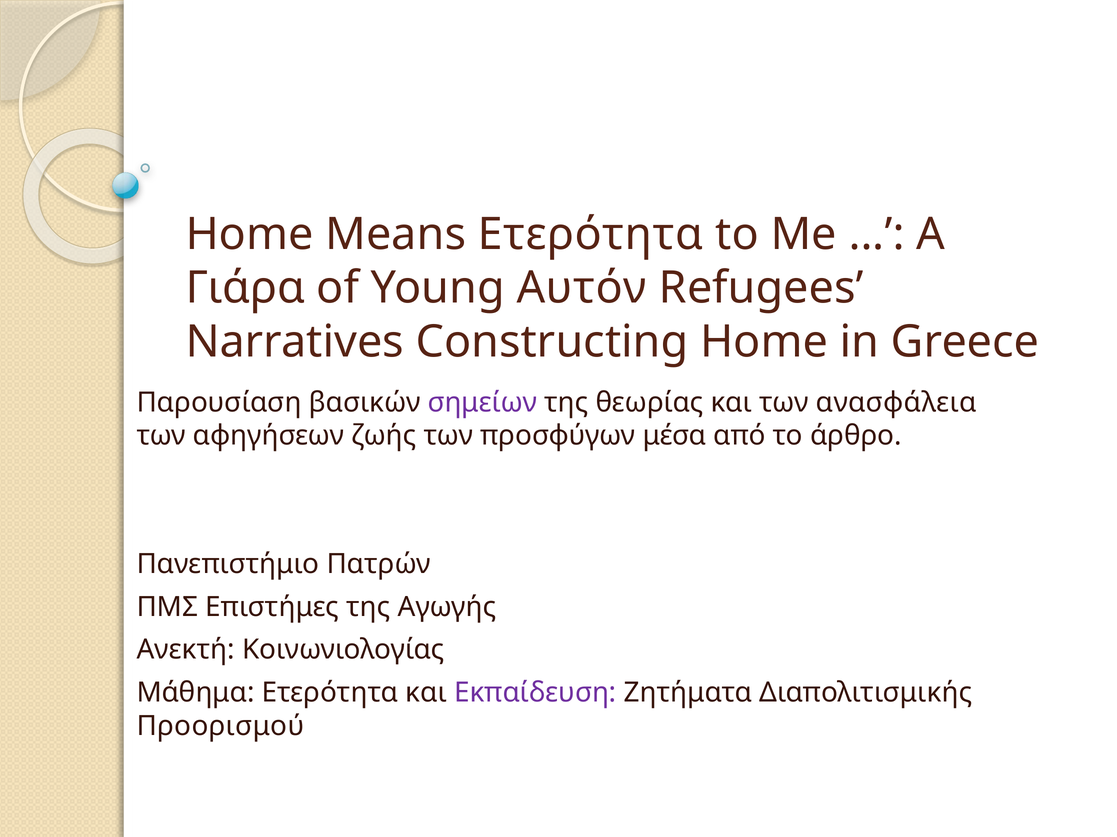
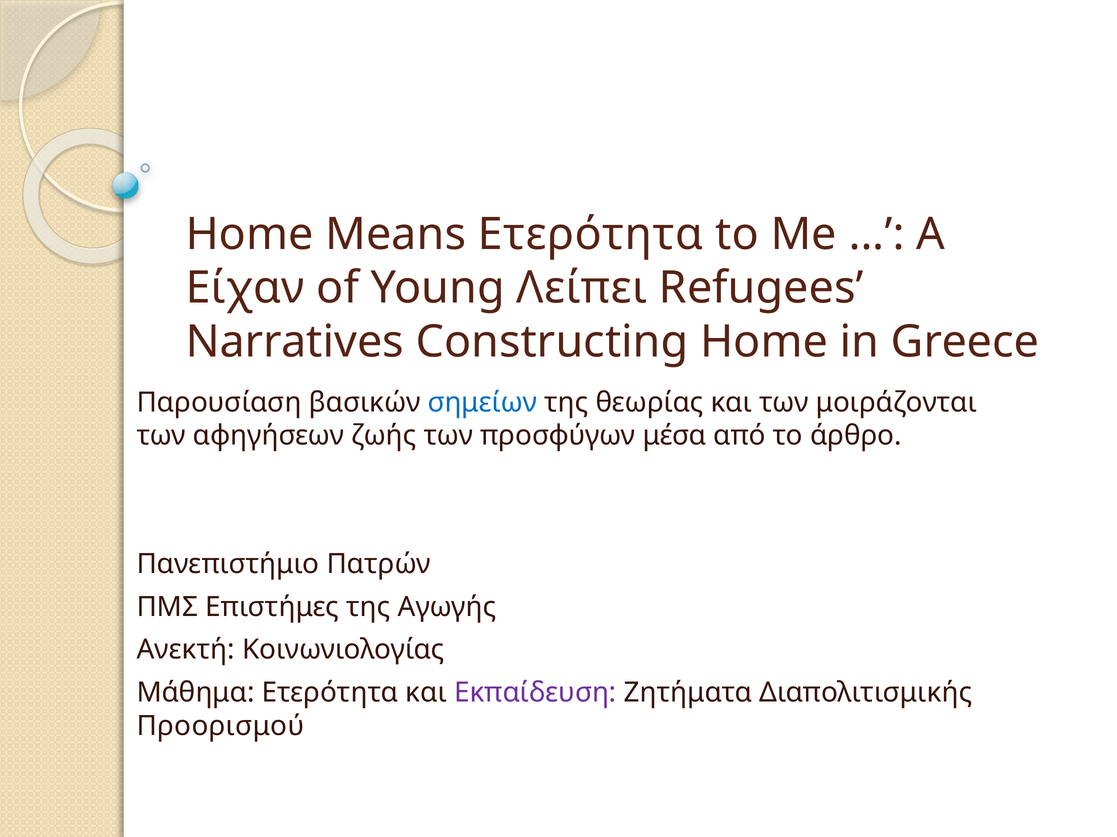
Γιάρα: Γιάρα -> Είχαν
Αυτόν: Αυτόν -> Λείπει
σημείων colour: purple -> blue
ανασφάλεια: ανασφάλεια -> μοιράζονται
